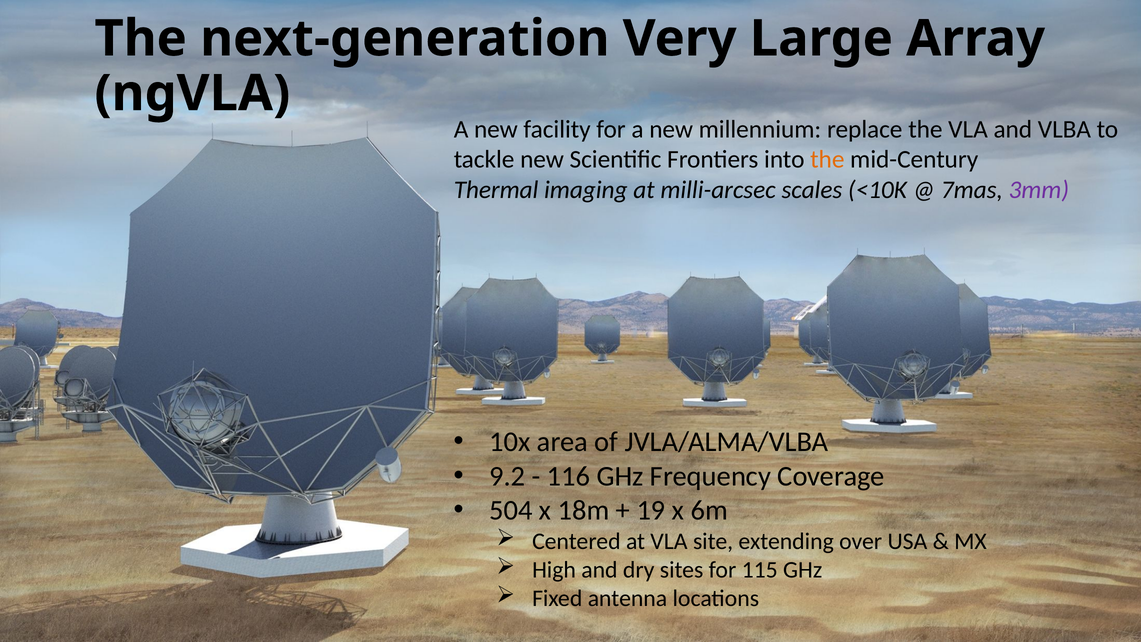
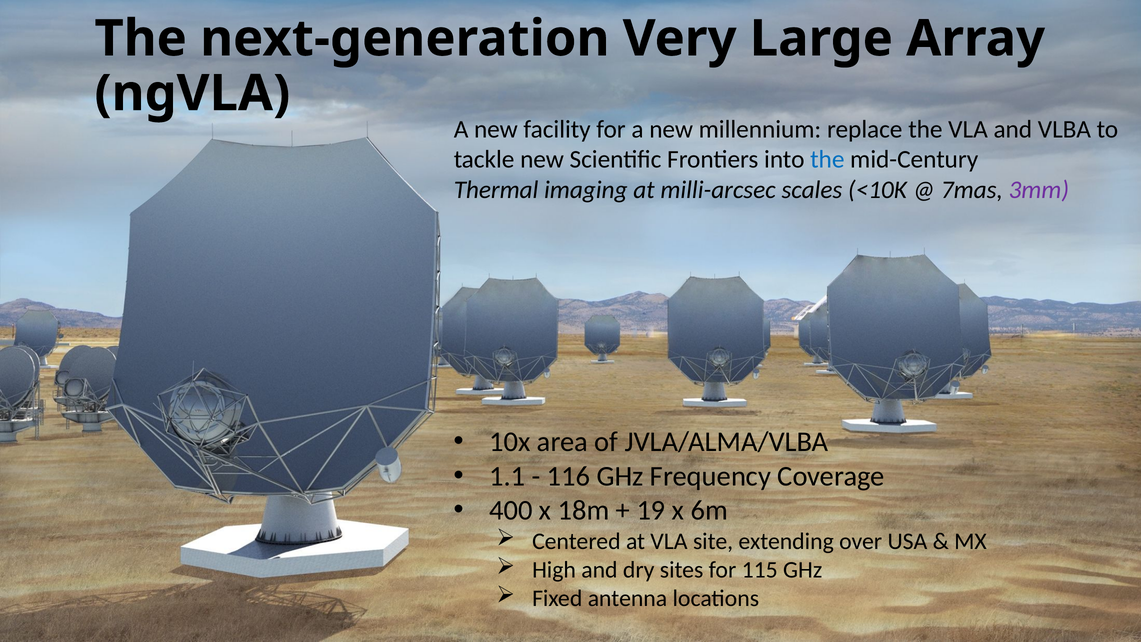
the at (827, 160) colour: orange -> blue
9.2: 9.2 -> 1.1
504: 504 -> 400
